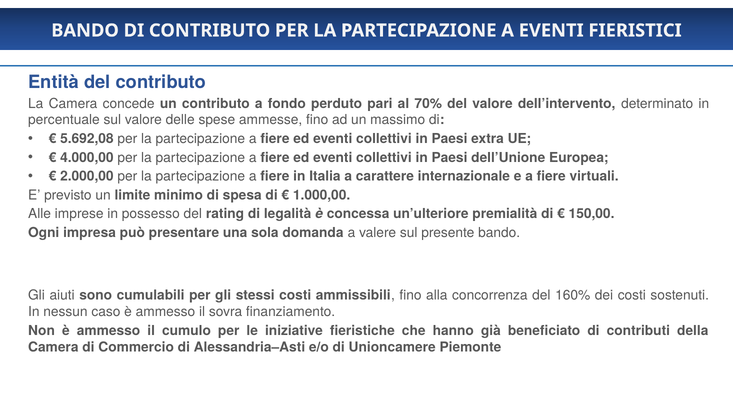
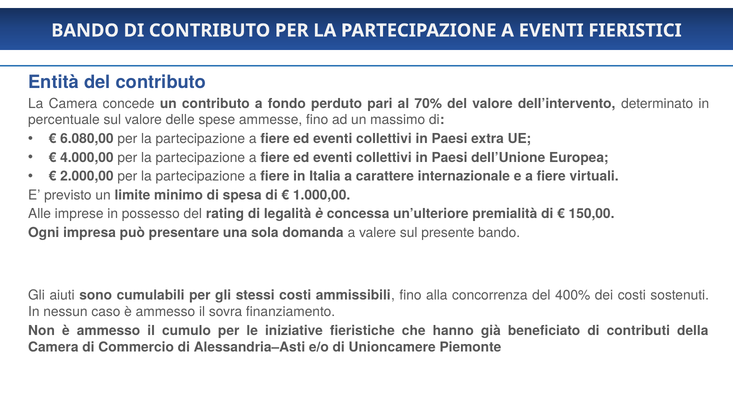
5.692,08: 5.692,08 -> 6.080,00
160%: 160% -> 400%
